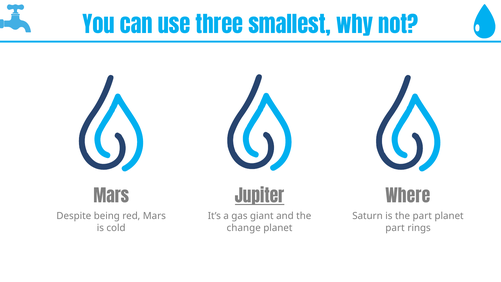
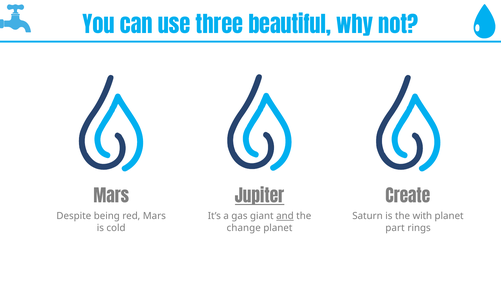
smallest: smallest -> beautiful
Where: Where -> Create
and underline: none -> present
the part: part -> with
